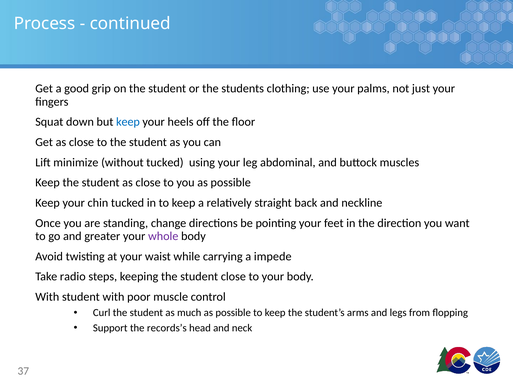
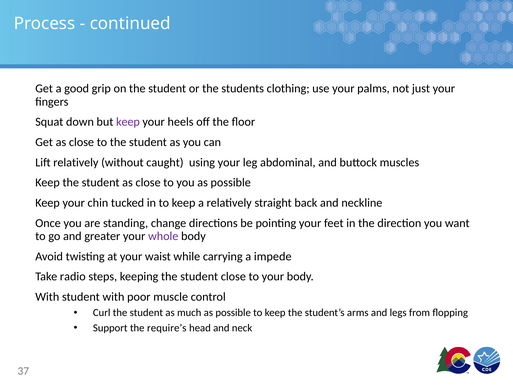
keep at (128, 122) colour: blue -> purple
Lift minimize: minimize -> relatively
without tucked: tucked -> caught
records’s: records’s -> require’s
